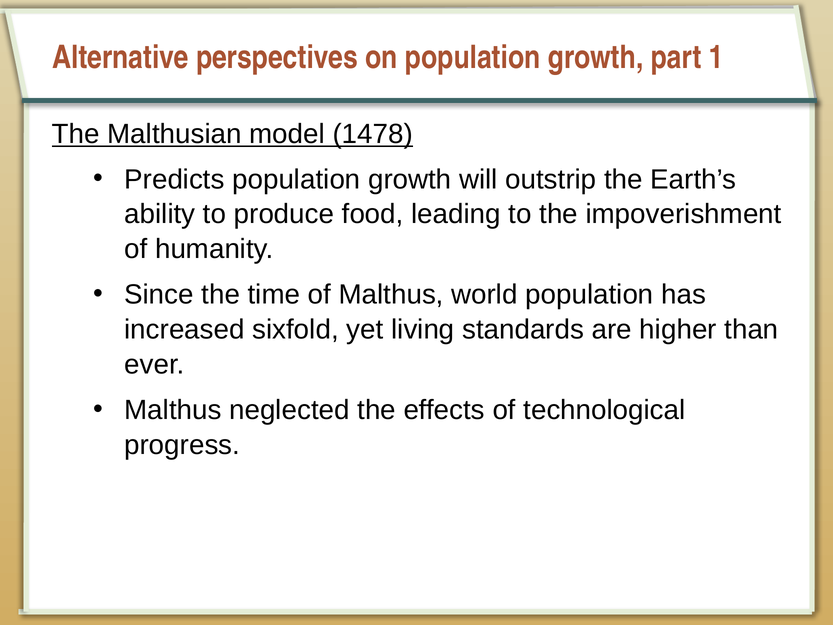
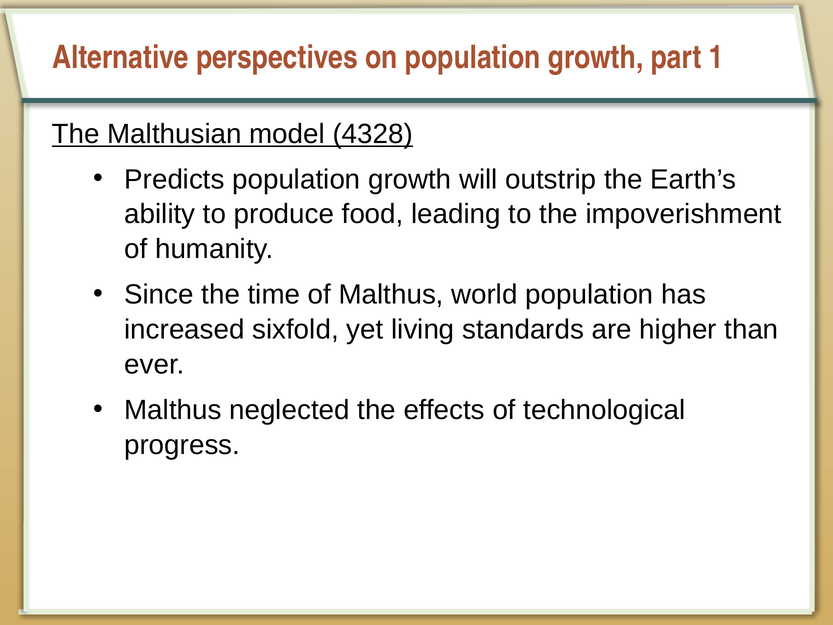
1478: 1478 -> 4328
